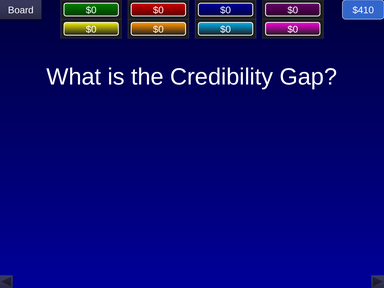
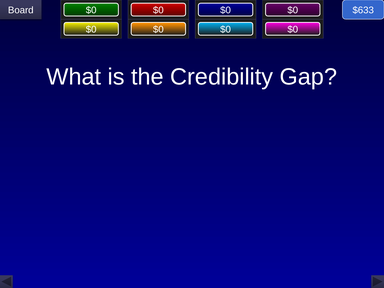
$410: $410 -> $633
